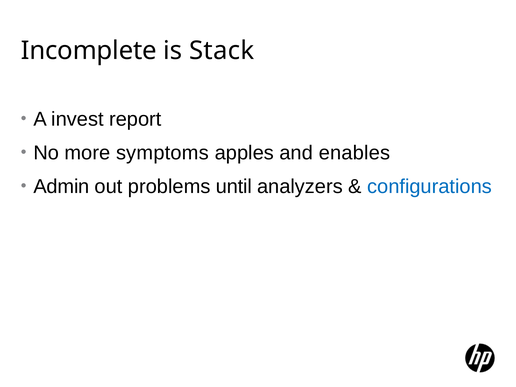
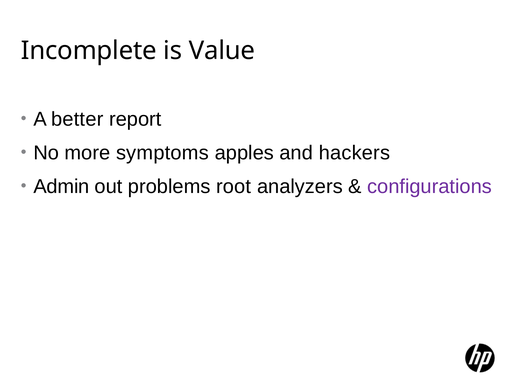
Stack: Stack -> Value
invest: invest -> better
enables: enables -> hackers
until: until -> root
configurations colour: blue -> purple
